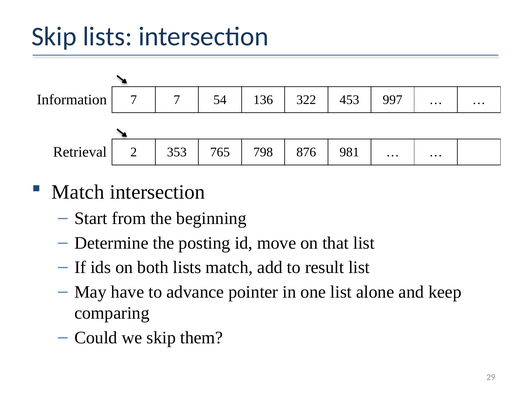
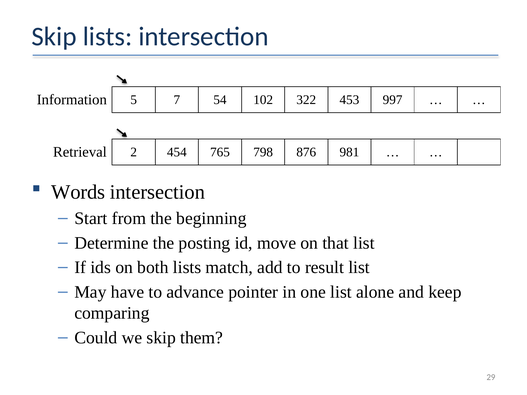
Information 7: 7 -> 5
136: 136 -> 102
353: 353 -> 454
Match at (78, 192): Match -> Words
